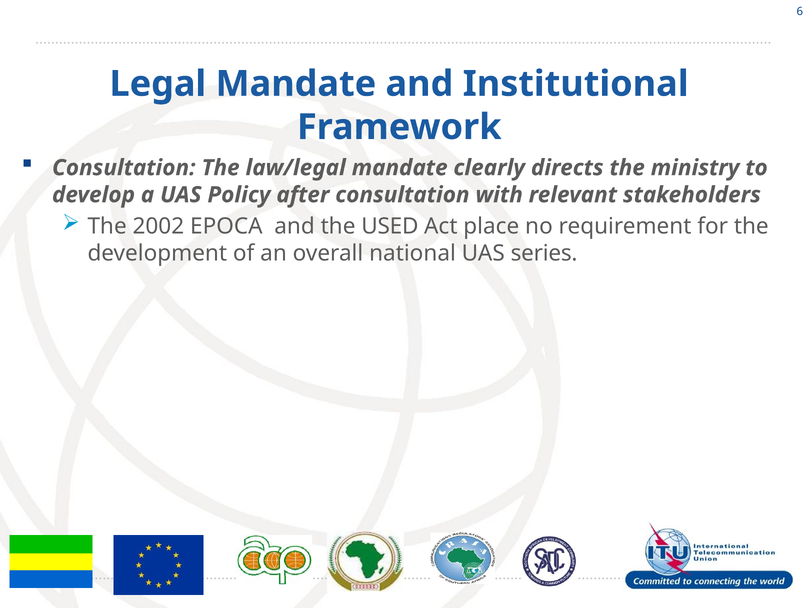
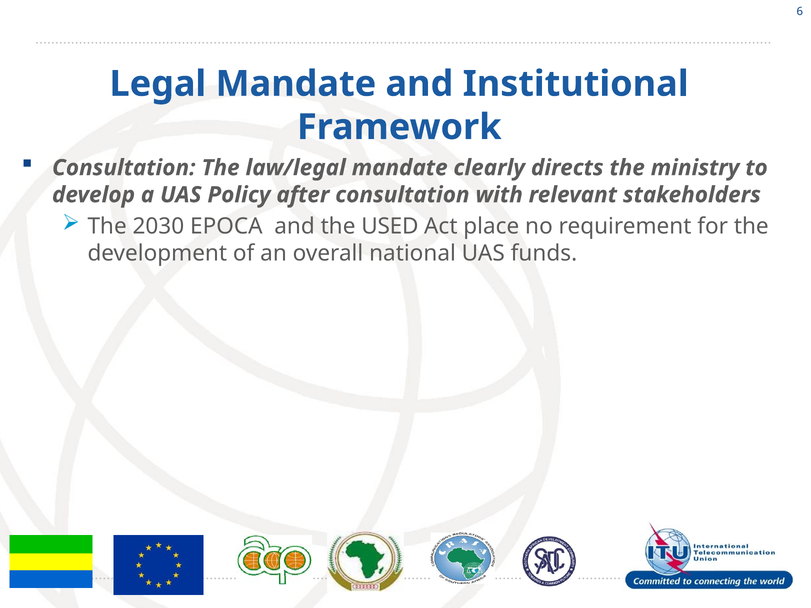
2002: 2002 -> 2030
series: series -> funds
